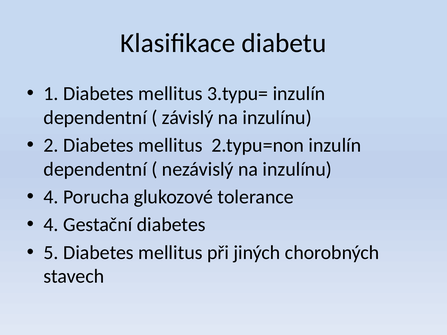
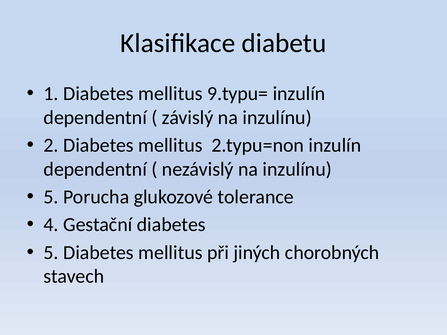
3.typu=: 3.typu= -> 9.typu=
4 at (51, 197): 4 -> 5
